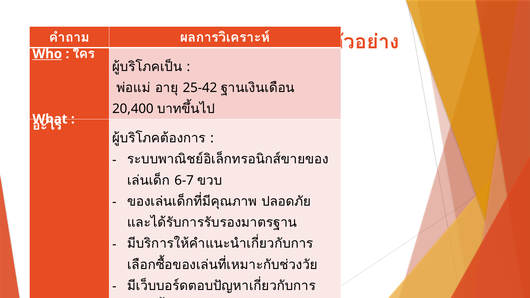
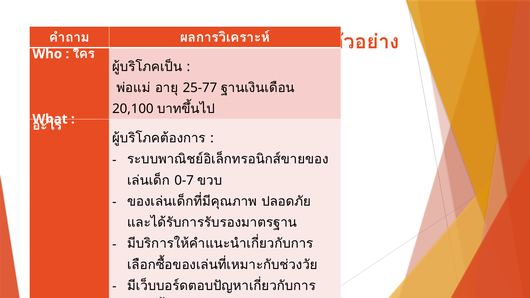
Who underline: present -> none
25-42: 25-42 -> 25-77
20,400: 20,400 -> 20,100
6-7: 6-7 -> 0-7
